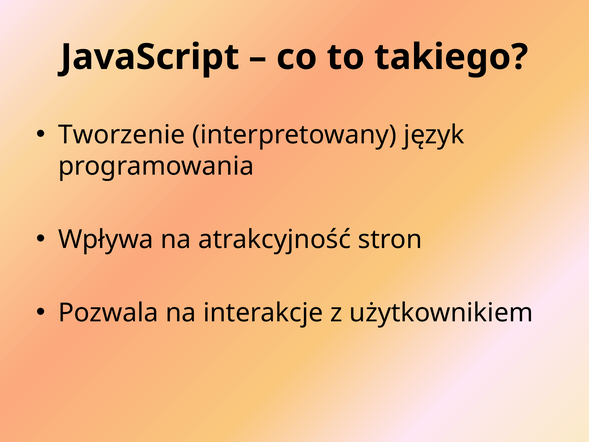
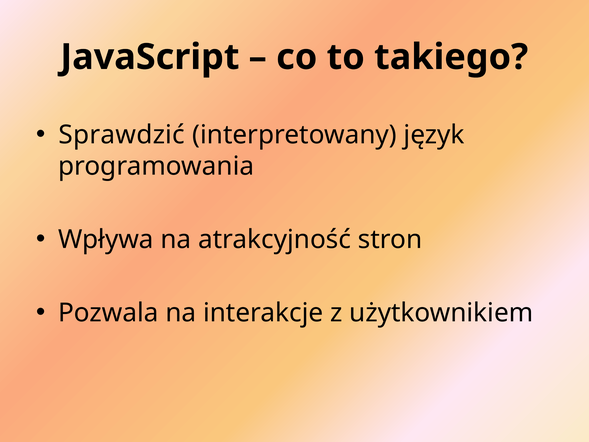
Tworzenie: Tworzenie -> Sprawdzić
